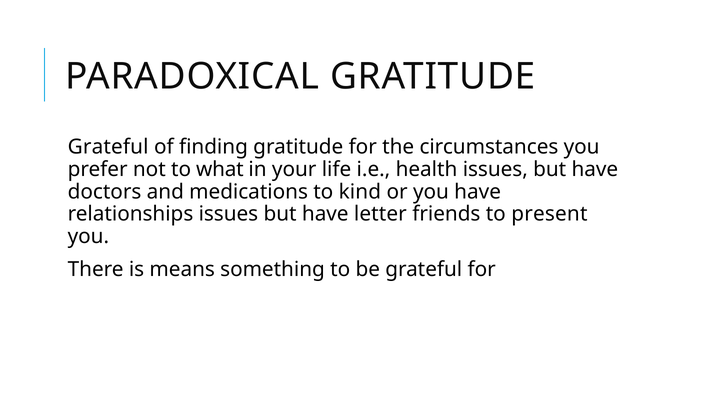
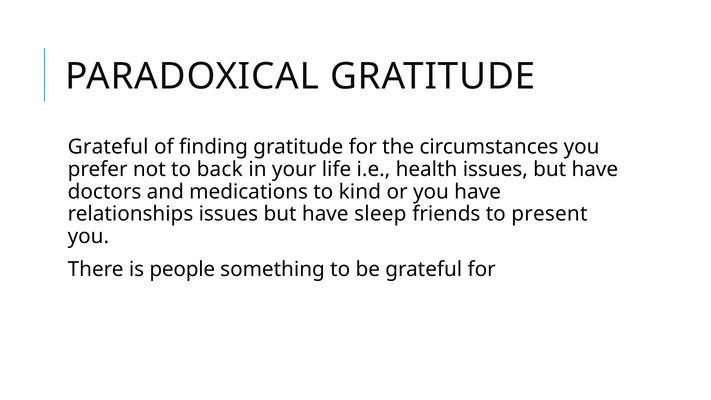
what: what -> back
letter: letter -> sleep
means: means -> people
